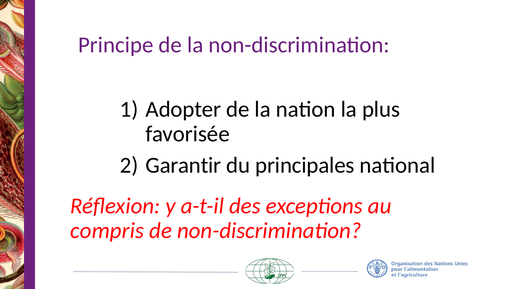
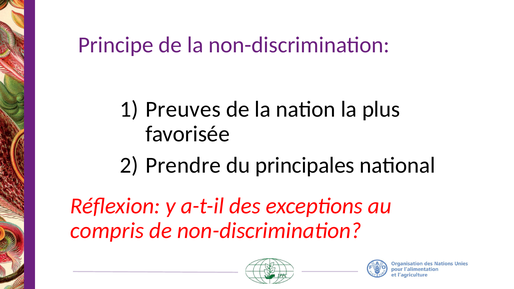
Adopter: Adopter -> Preuves
Garantir: Garantir -> Prendre
